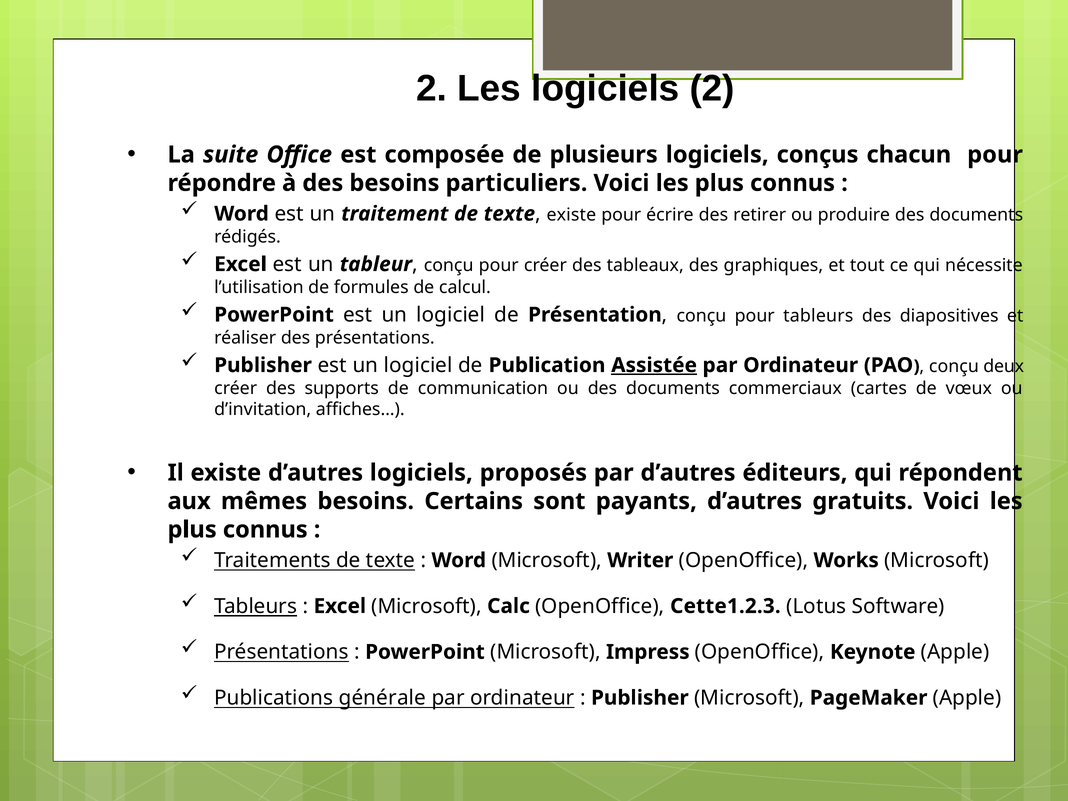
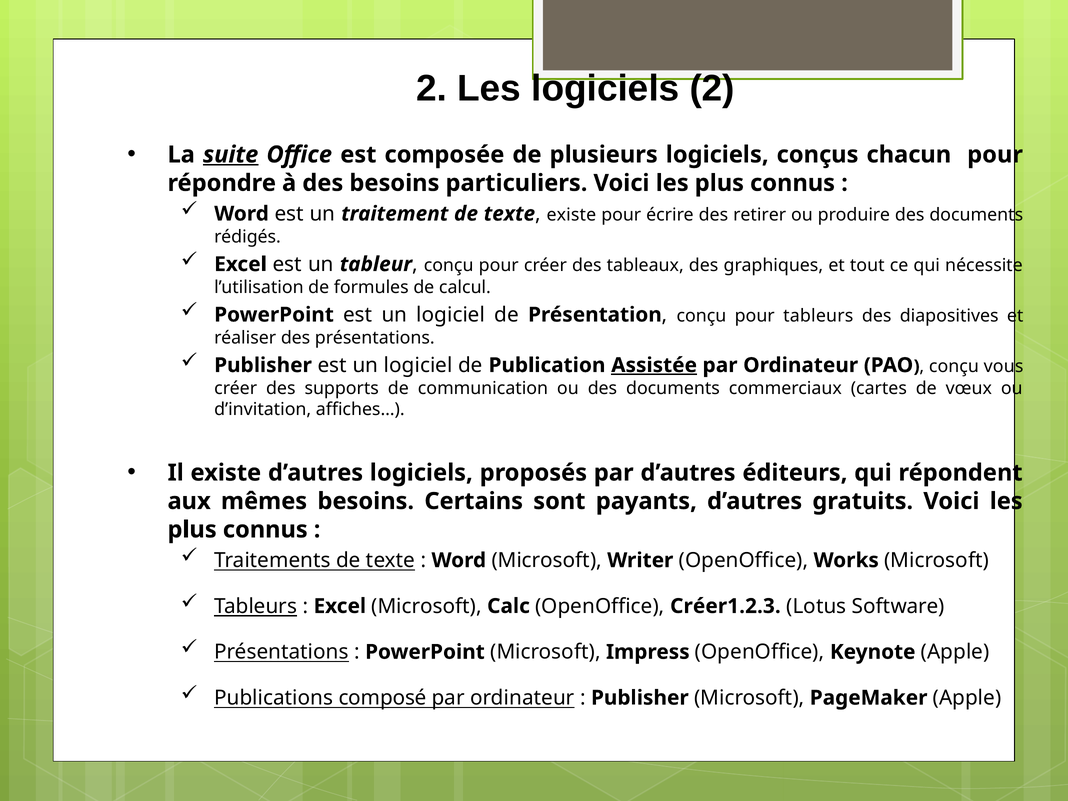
suite underline: none -> present
deux: deux -> vous
Cette1.2.3: Cette1.2.3 -> Créer1.2.3
générale: générale -> composé
